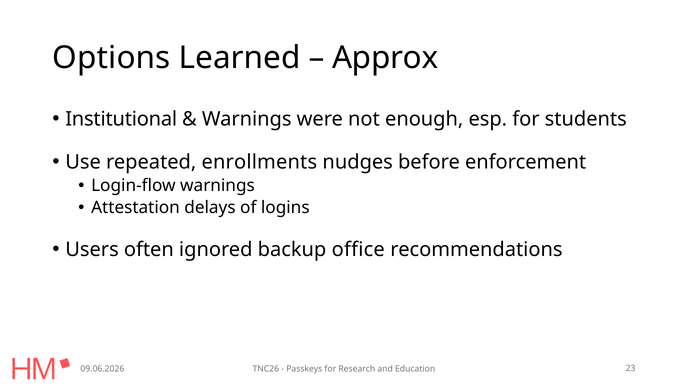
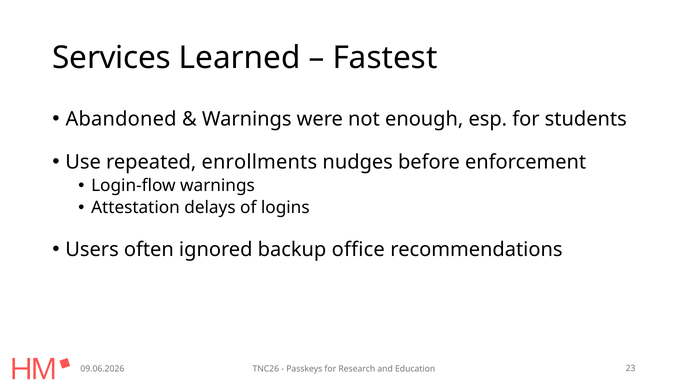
Options: Options -> Services
Approx: Approx -> Fastest
Institutional: Institutional -> Abandoned
